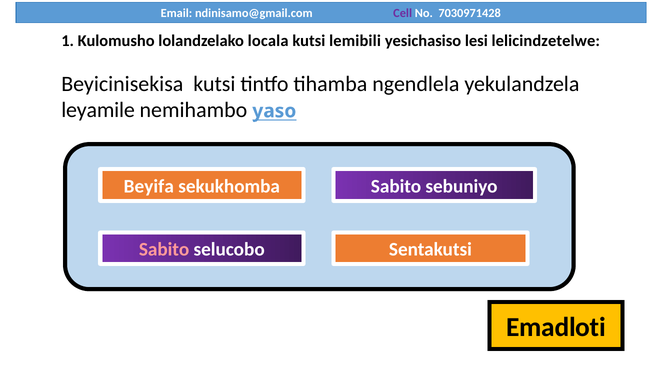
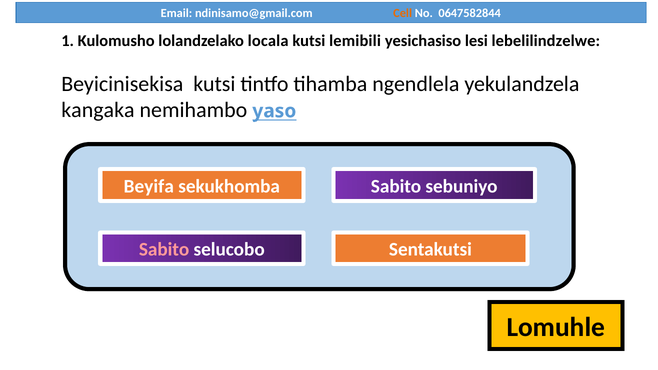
Cell colour: purple -> orange
7030971428: 7030971428 -> 0647582844
lelicindzetelwe: lelicindzetelwe -> lebelilindzelwe
leyamile: leyamile -> kangaka
Emadloti: Emadloti -> Lomuhle
